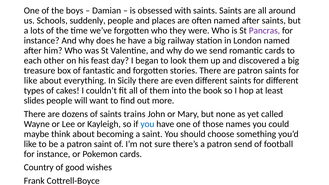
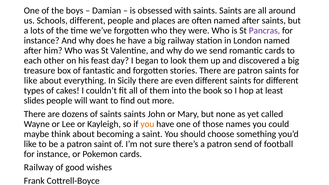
Schools suddenly: suddenly -> different
of saints trains: trains -> saints
you at (147, 124) colour: blue -> orange
Country at (39, 167): Country -> Railway
